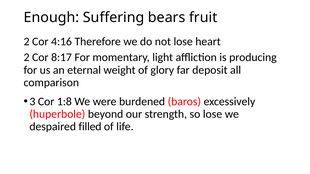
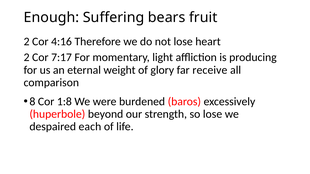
8:17: 8:17 -> 7:17
deposit: deposit -> receive
3: 3 -> 8
filled: filled -> each
